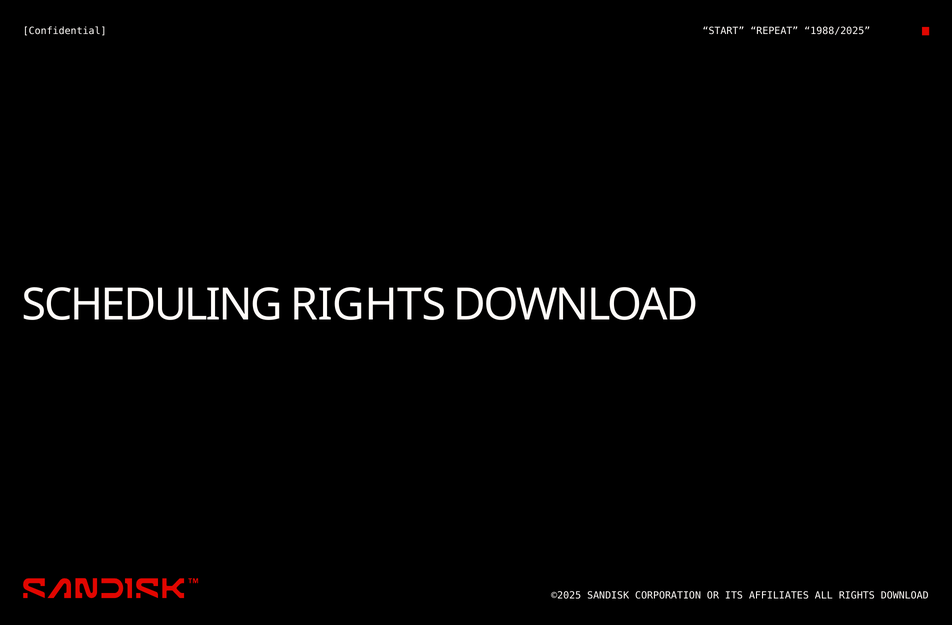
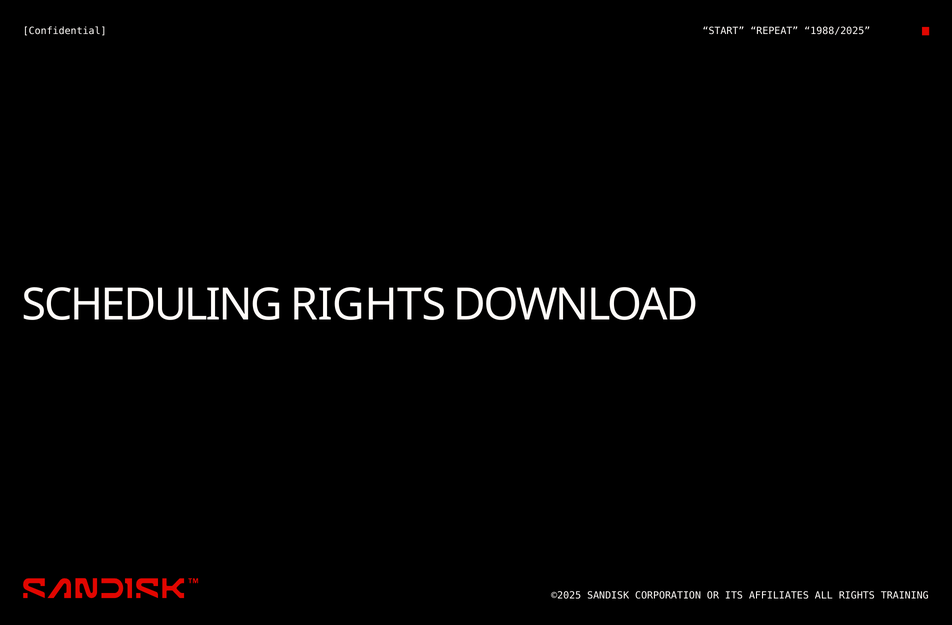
ALL RIGHTS DOWNLOAD: DOWNLOAD -> TRAINING
